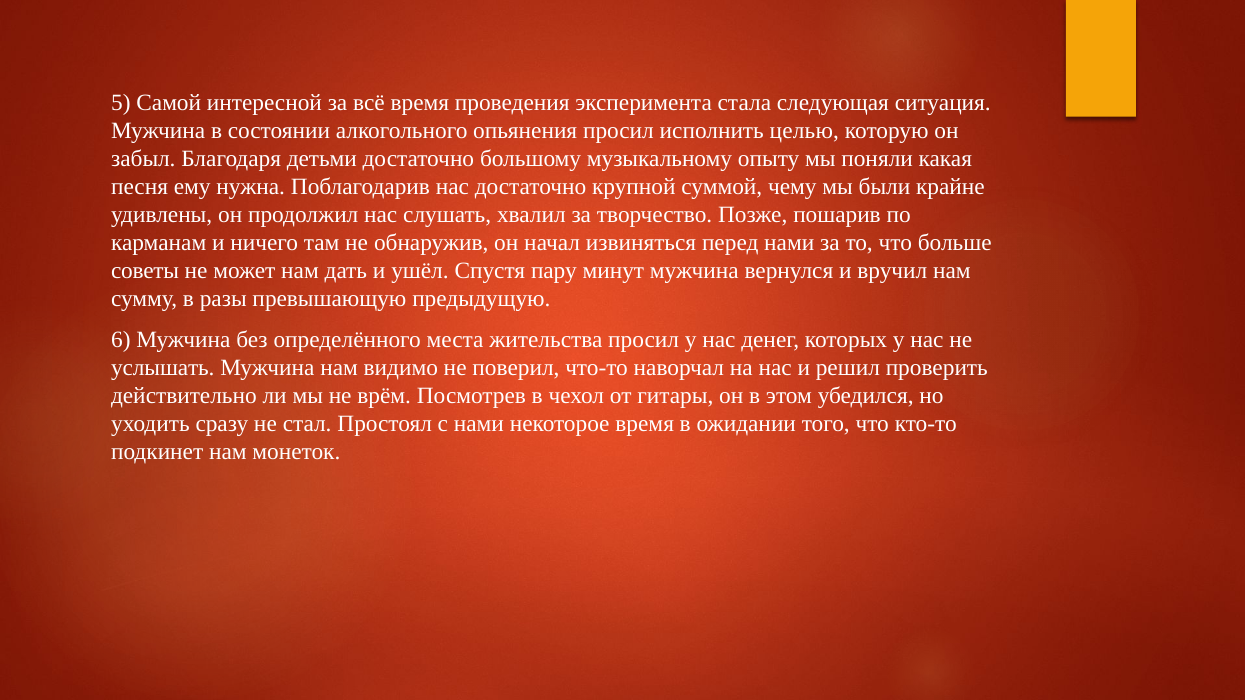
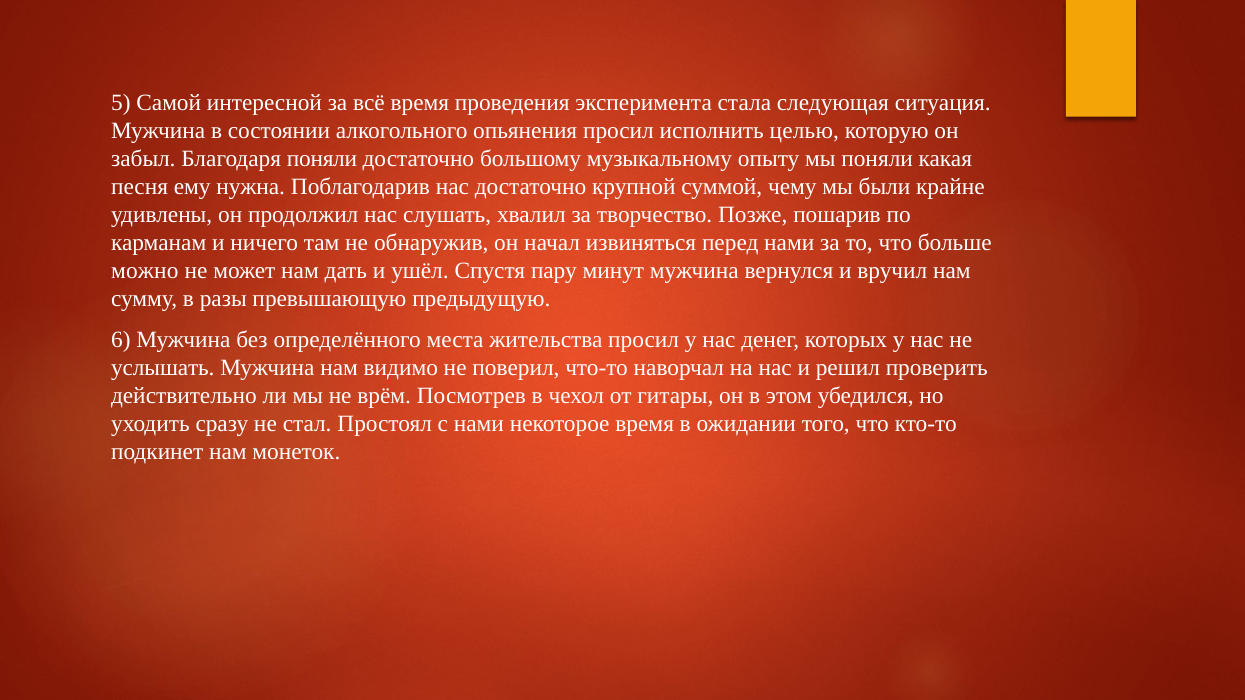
Благодаря детьми: детьми -> поняли
советы: советы -> можно
